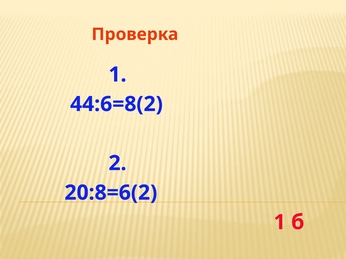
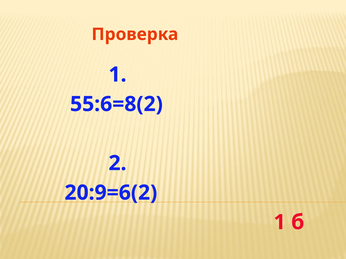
44:6=8(2: 44:6=8(2 -> 55:6=8(2
20:8=6(2: 20:8=6(2 -> 20:9=6(2
